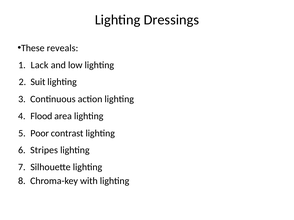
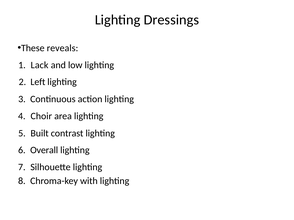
Suit: Suit -> Left
Flood: Flood -> Choir
Poor: Poor -> Built
Stripes: Stripes -> Overall
